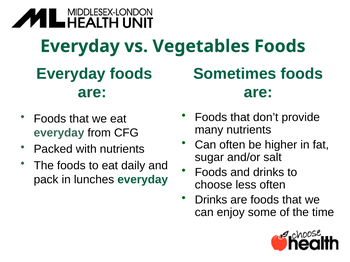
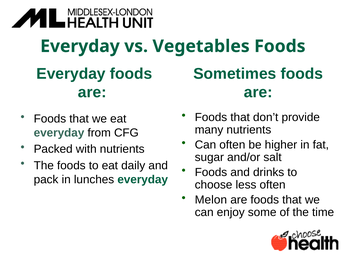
Drinks at (211, 200): Drinks -> Melon
